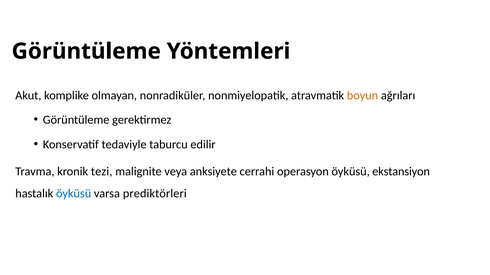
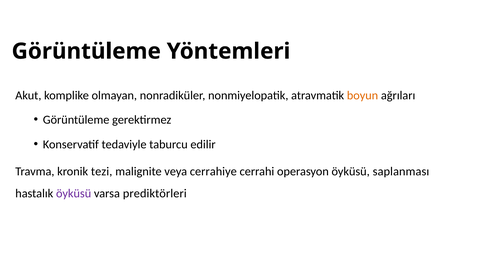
anksiyete: anksiyete -> cerrahiye
ekstansiyon: ekstansiyon -> saplanması
öyküsü at (74, 194) colour: blue -> purple
